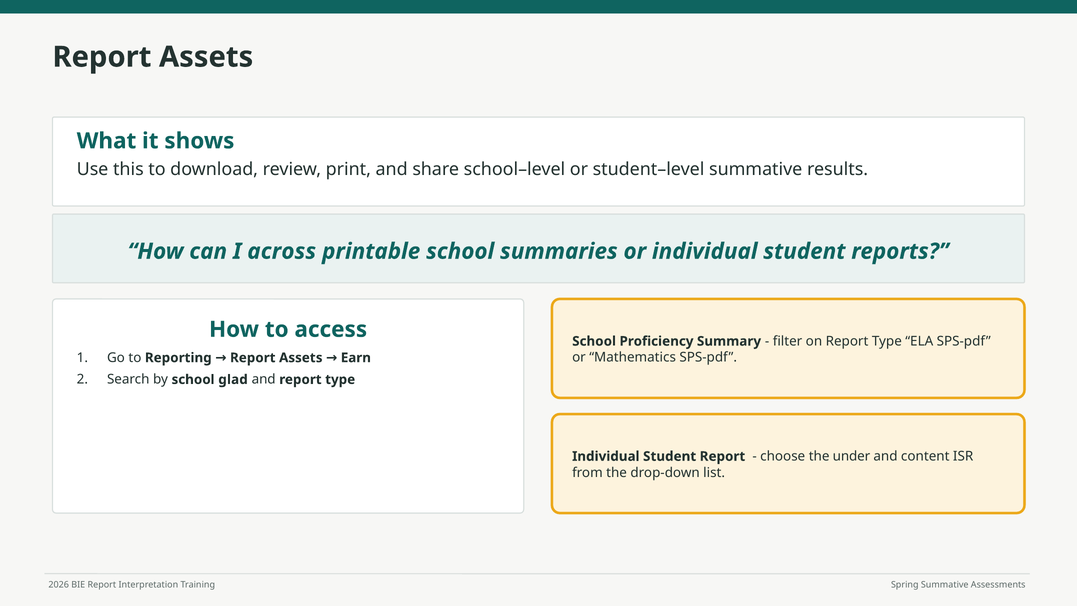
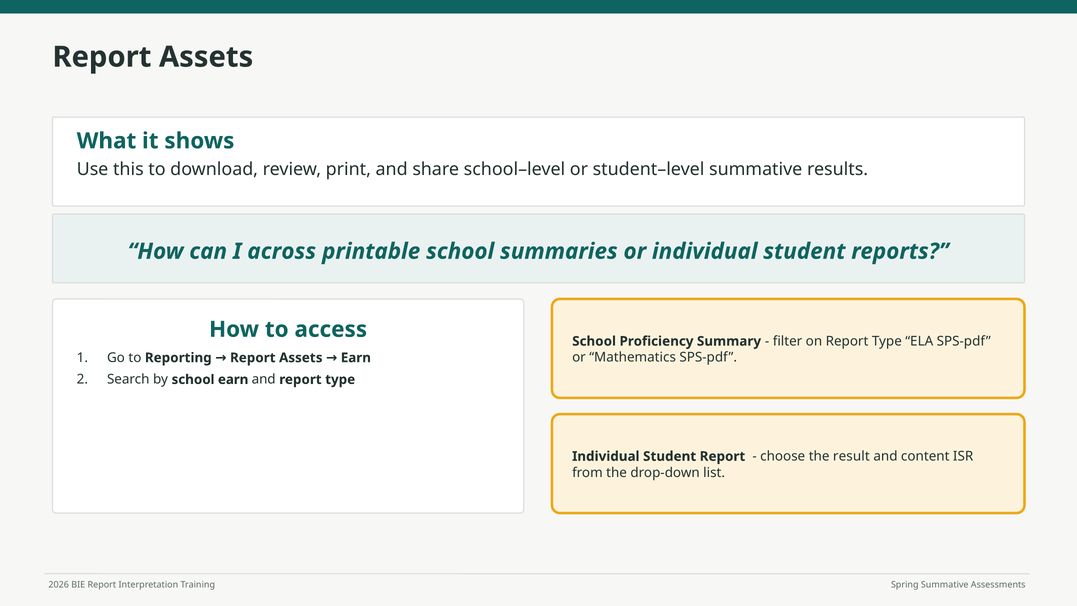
school glad: glad -> earn
under: under -> result
